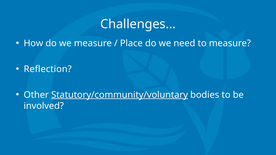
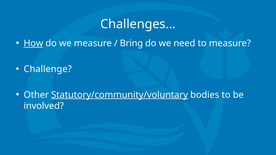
How underline: none -> present
Place: Place -> Bring
Reflection: Reflection -> Challenge
